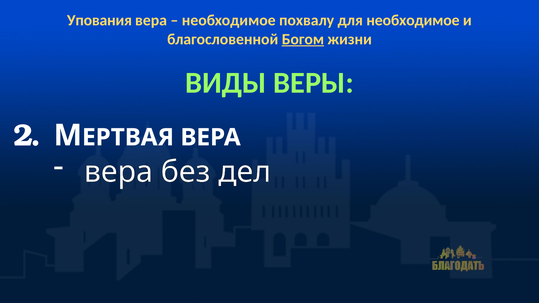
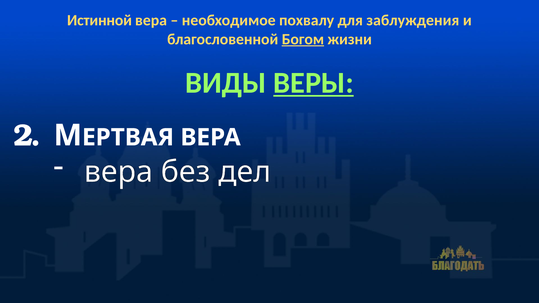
Упования: Упования -> Истинной
для необходимое: необходимое -> заблуждения
ВЕРЫ underline: none -> present
